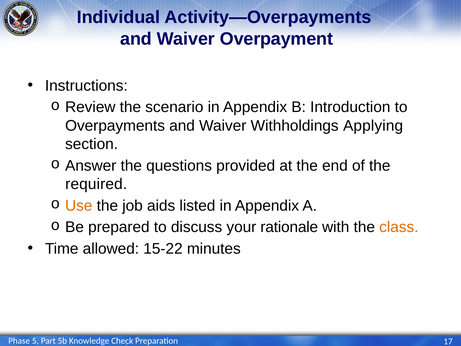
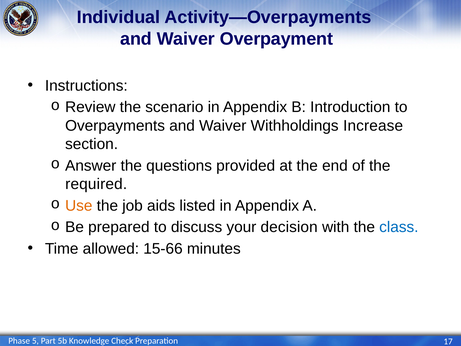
Applying: Applying -> Increase
rationale: rationale -> decision
class colour: orange -> blue
15-22: 15-22 -> 15-66
